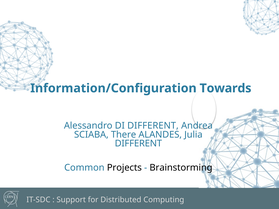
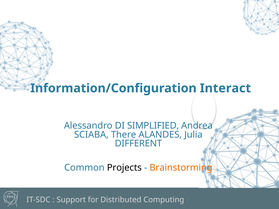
Towards: Towards -> Interact
DI DIFFERENT: DIFFERENT -> SIMPLIFIED
Brainstorming colour: black -> orange
